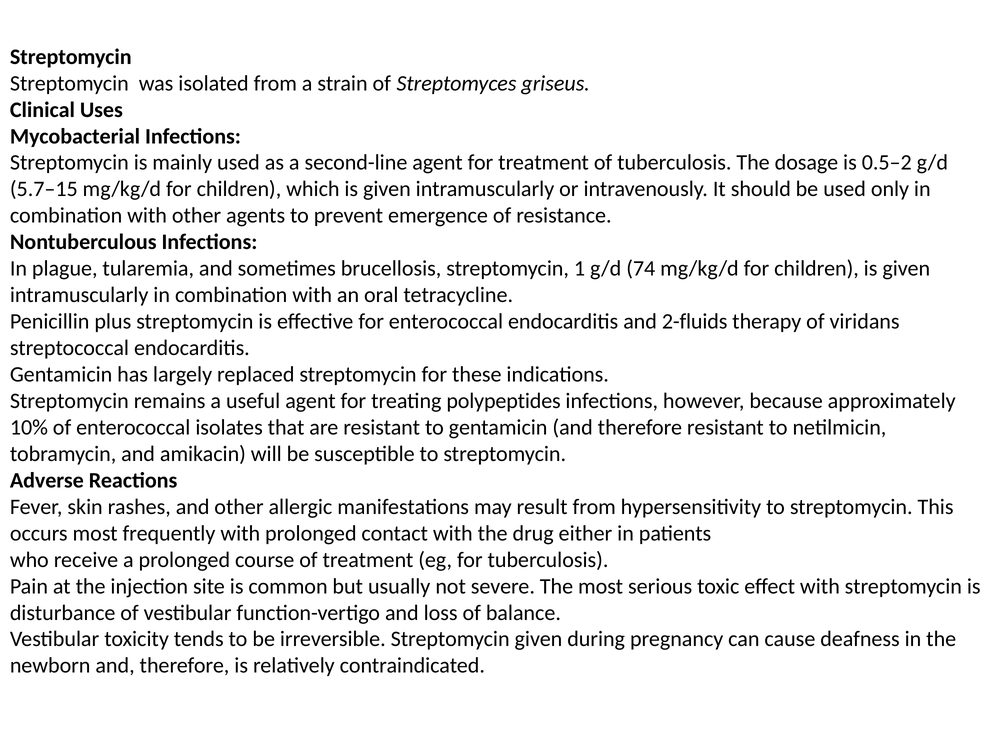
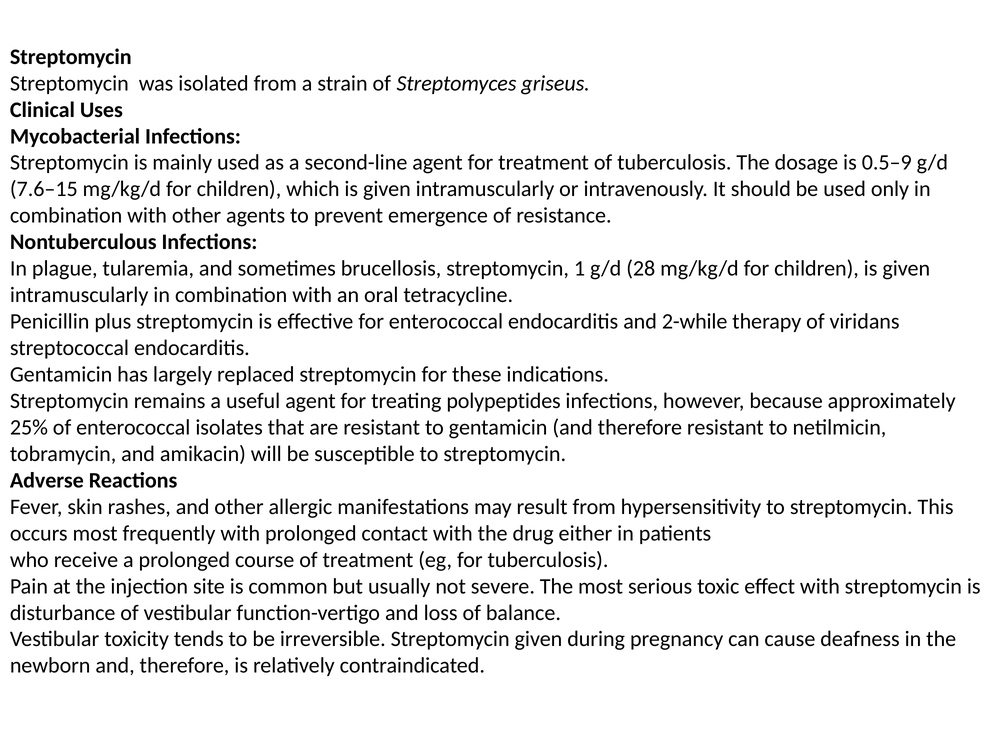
0.5–2: 0.5–2 -> 0.5–9
5.7–15: 5.7–15 -> 7.6–15
74: 74 -> 28
2-fluids: 2-fluids -> 2-while
10%: 10% -> 25%
